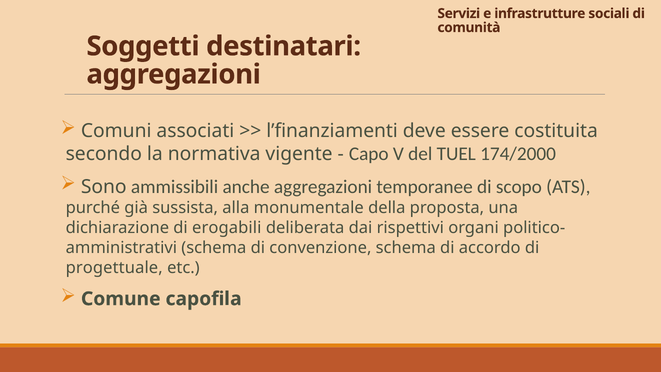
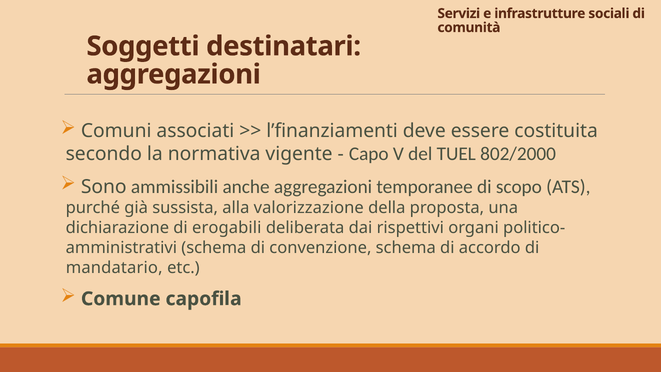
174/2000: 174/2000 -> 802/2000
monumentale: monumentale -> valorizzazione
progettuale: progettuale -> mandatario
